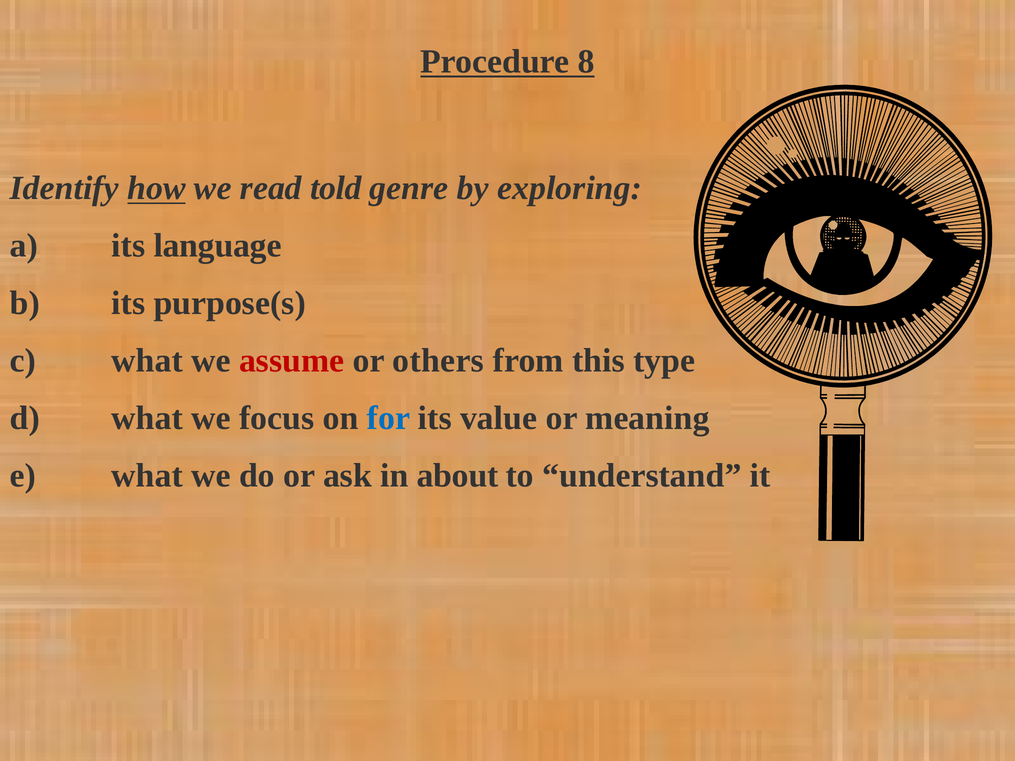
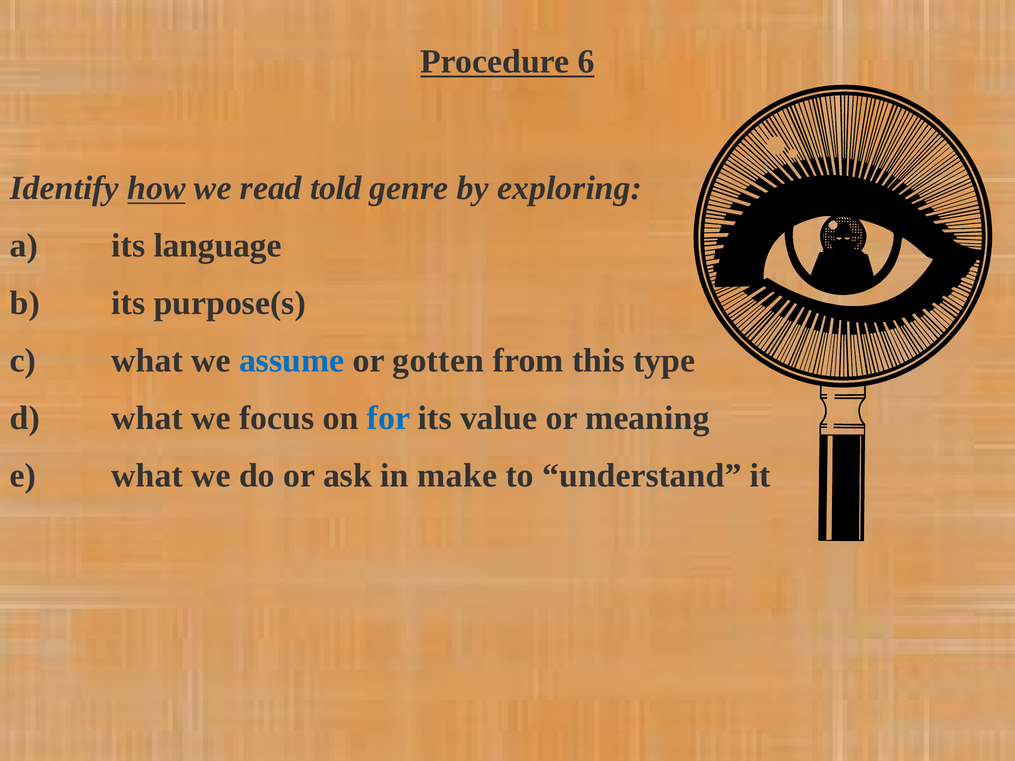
8: 8 -> 6
assume colour: red -> blue
others: others -> gotten
about: about -> make
